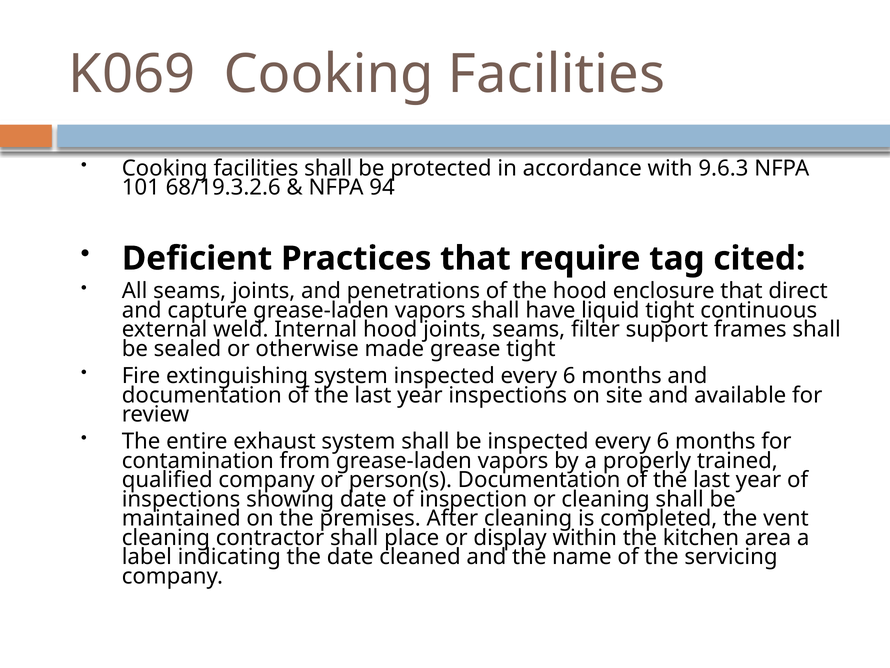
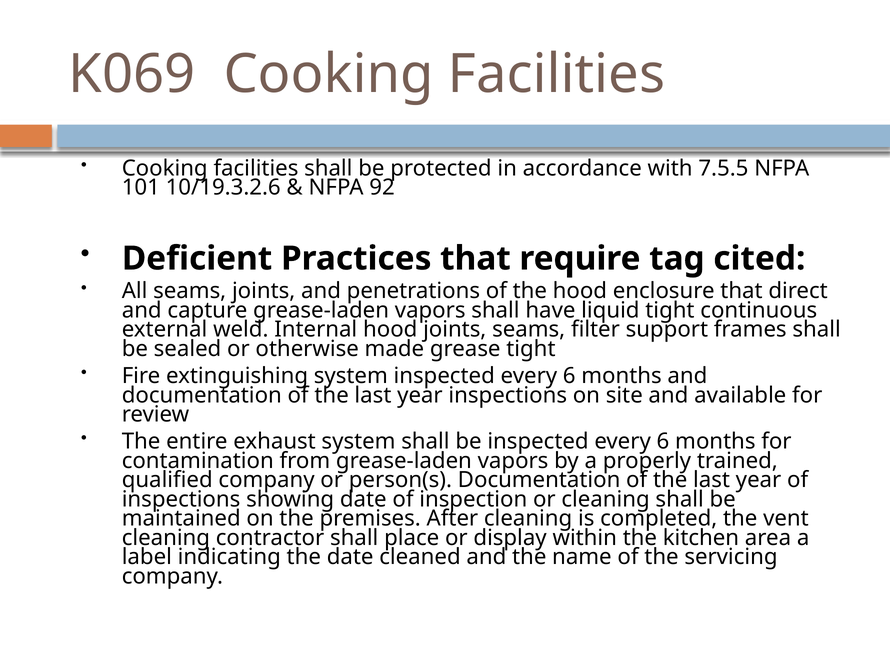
9.6.3: 9.6.3 -> 7.5.5
68/19.3.2.6: 68/19.3.2.6 -> 10/19.3.2.6
94: 94 -> 92
